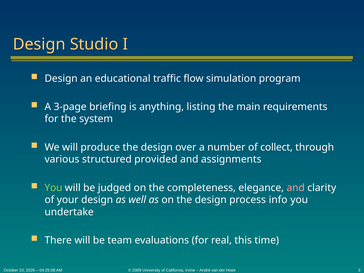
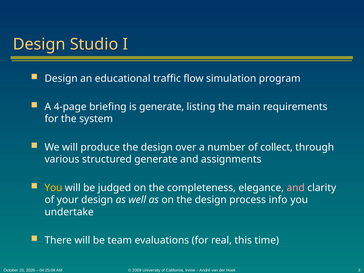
3-page: 3-page -> 4-page
is anything: anything -> generate
structured provided: provided -> generate
You at (53, 188) colour: light green -> yellow
